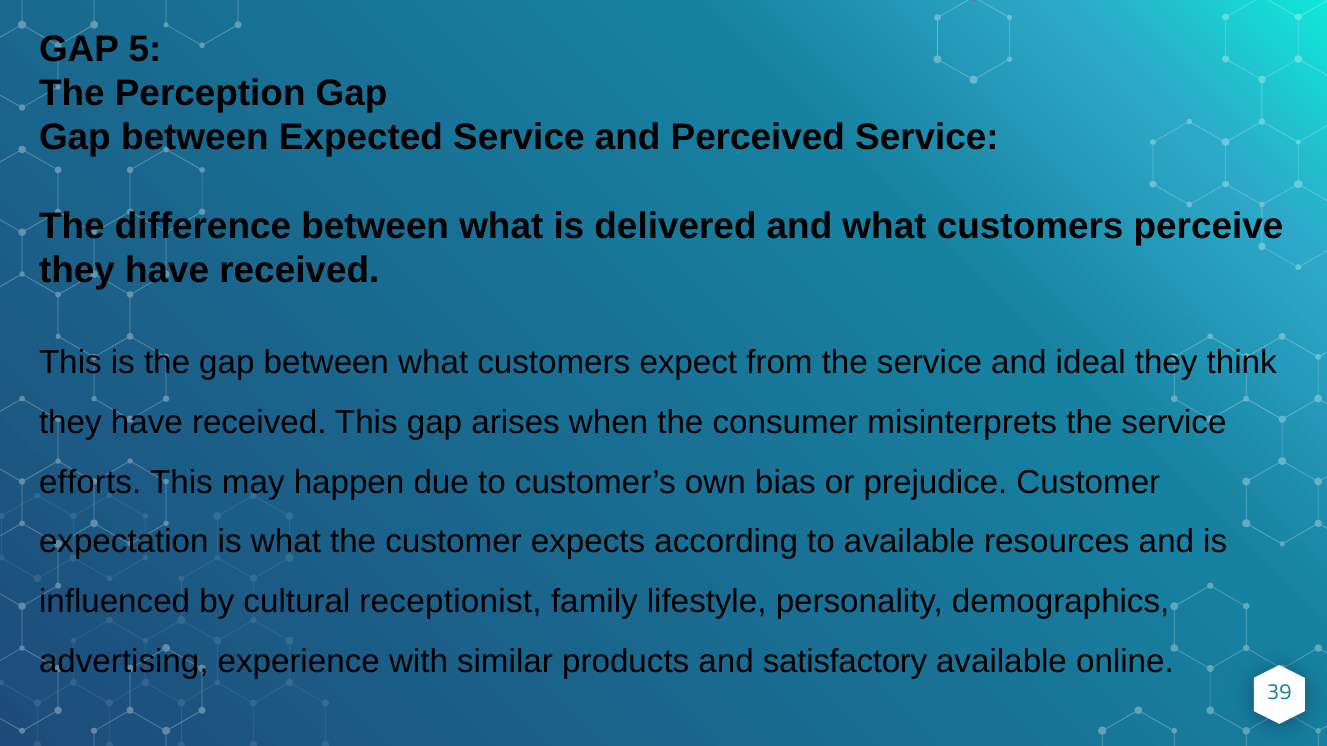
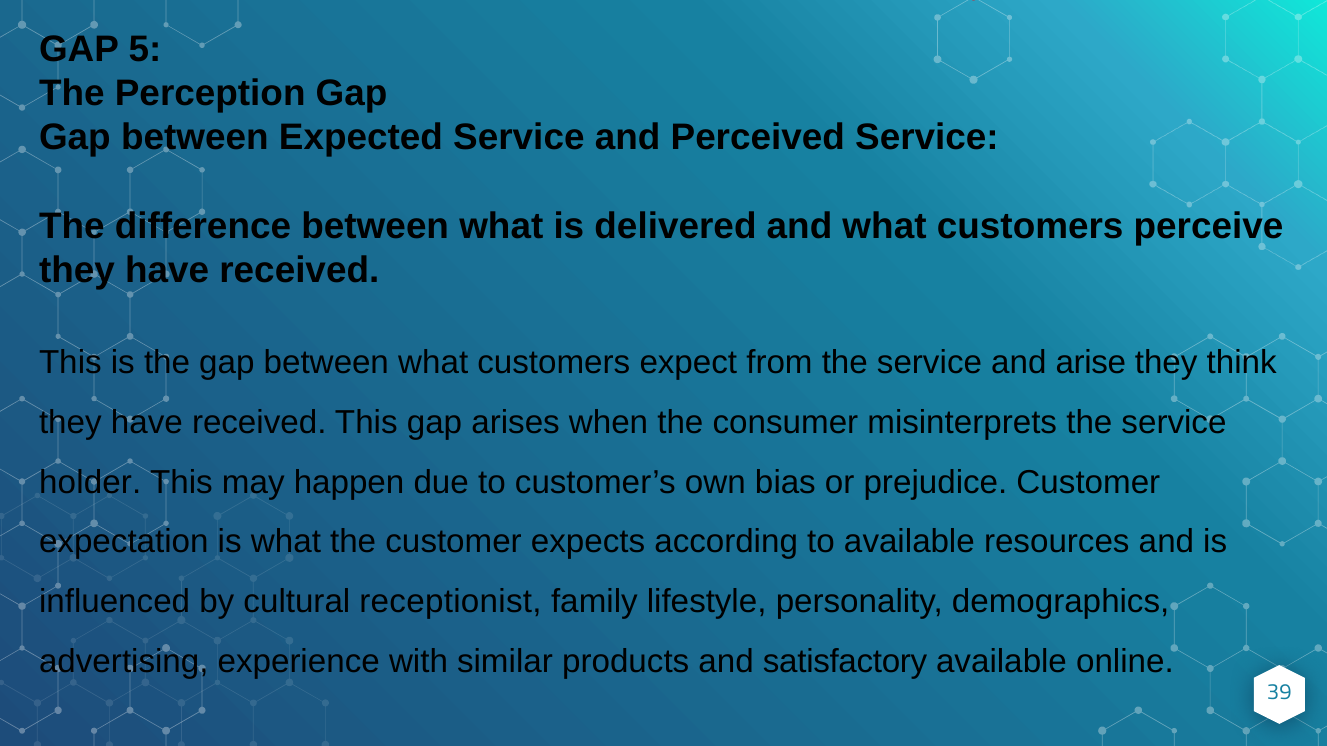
ideal: ideal -> arise
efforts: efforts -> holder
